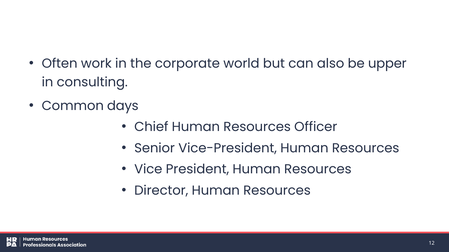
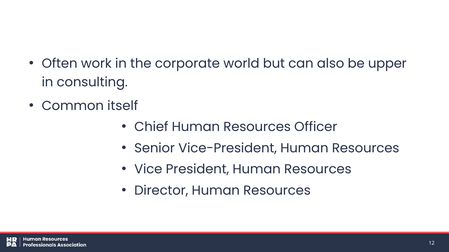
days: days -> itself
